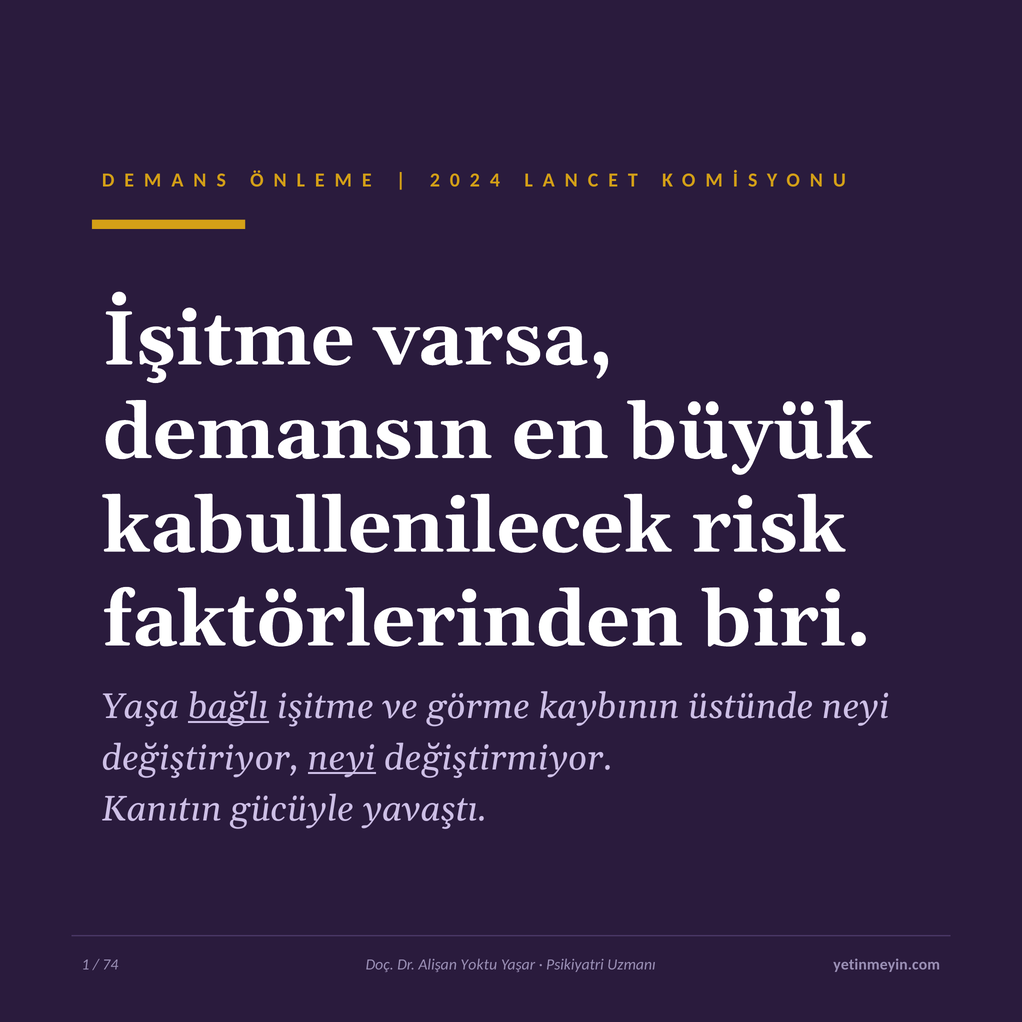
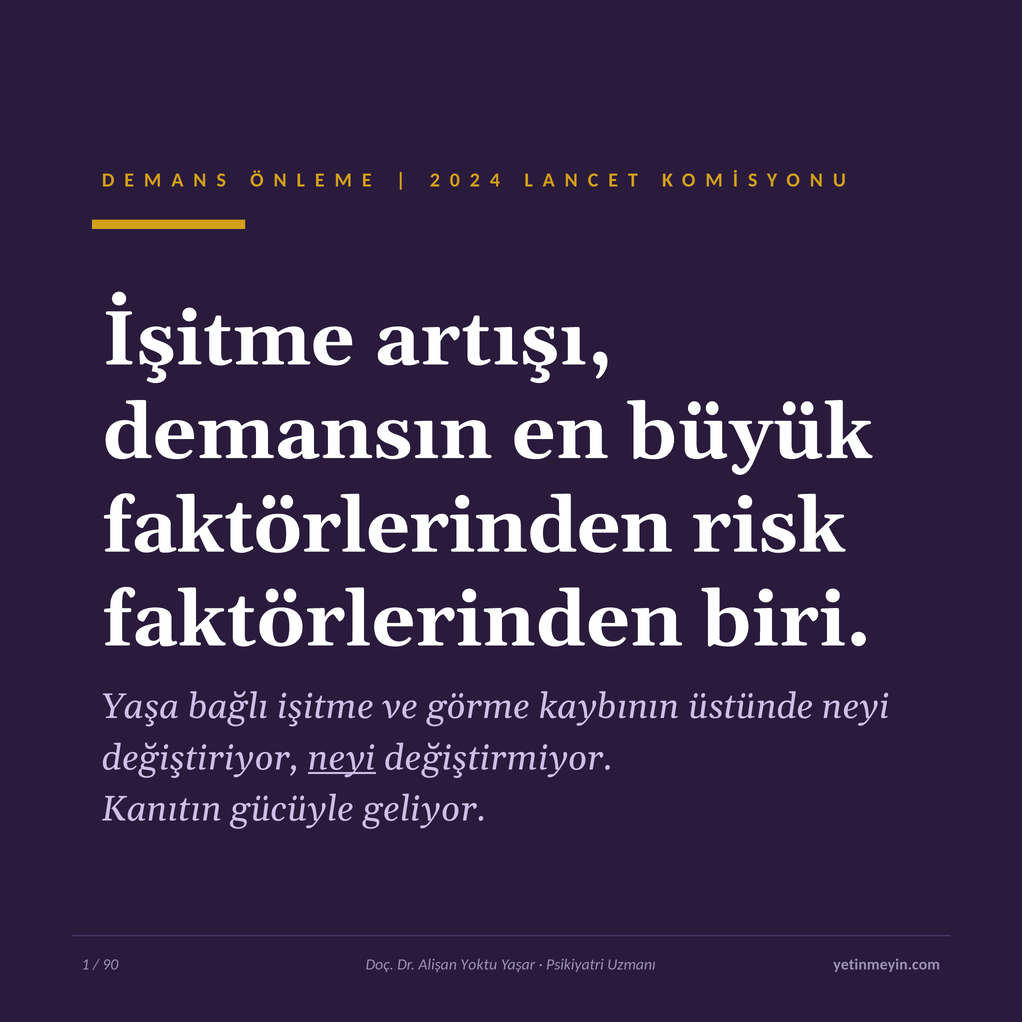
varsa: varsa -> artışı
kabullenilecek at (387, 526): kabullenilecek -> faktörlerinden
bağlı underline: present -> none
yavaştı: yavaştı -> geliyor
74: 74 -> 90
